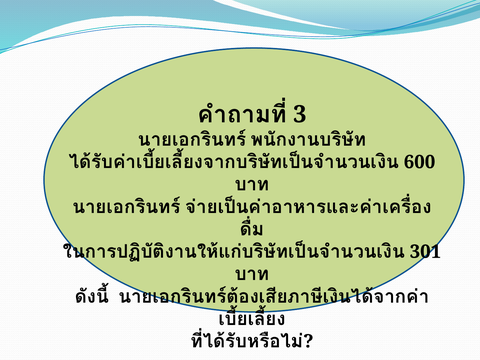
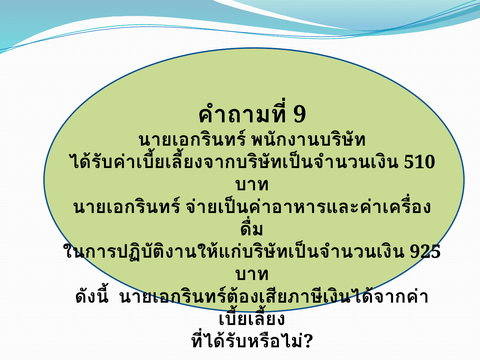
3: 3 -> 9
600: 600 -> 510
301: 301 -> 925
